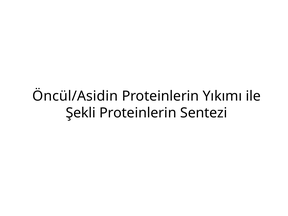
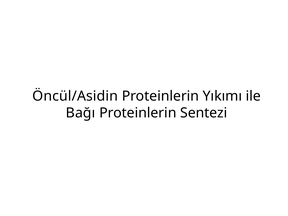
Şekli: Şekli -> Bağı
